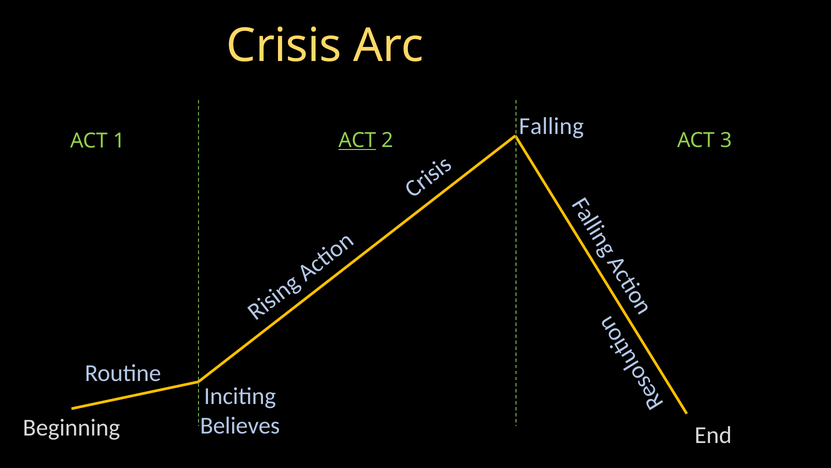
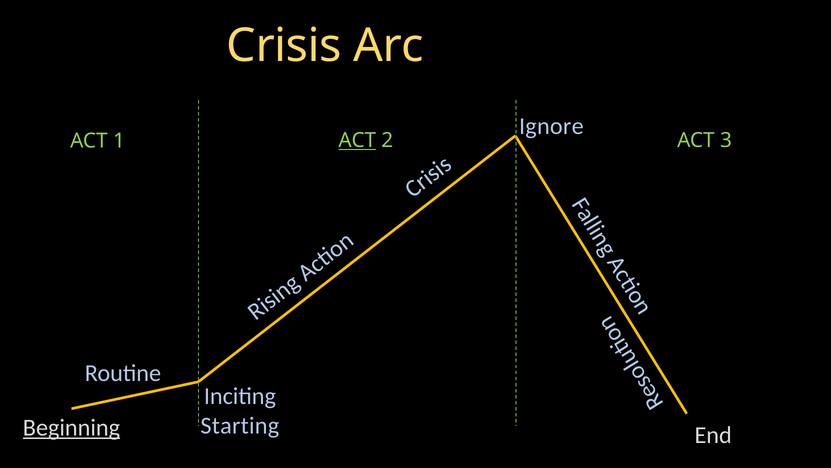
Falling: Falling -> Ignore
Believes: Believes -> Starting
Beginning underline: none -> present
